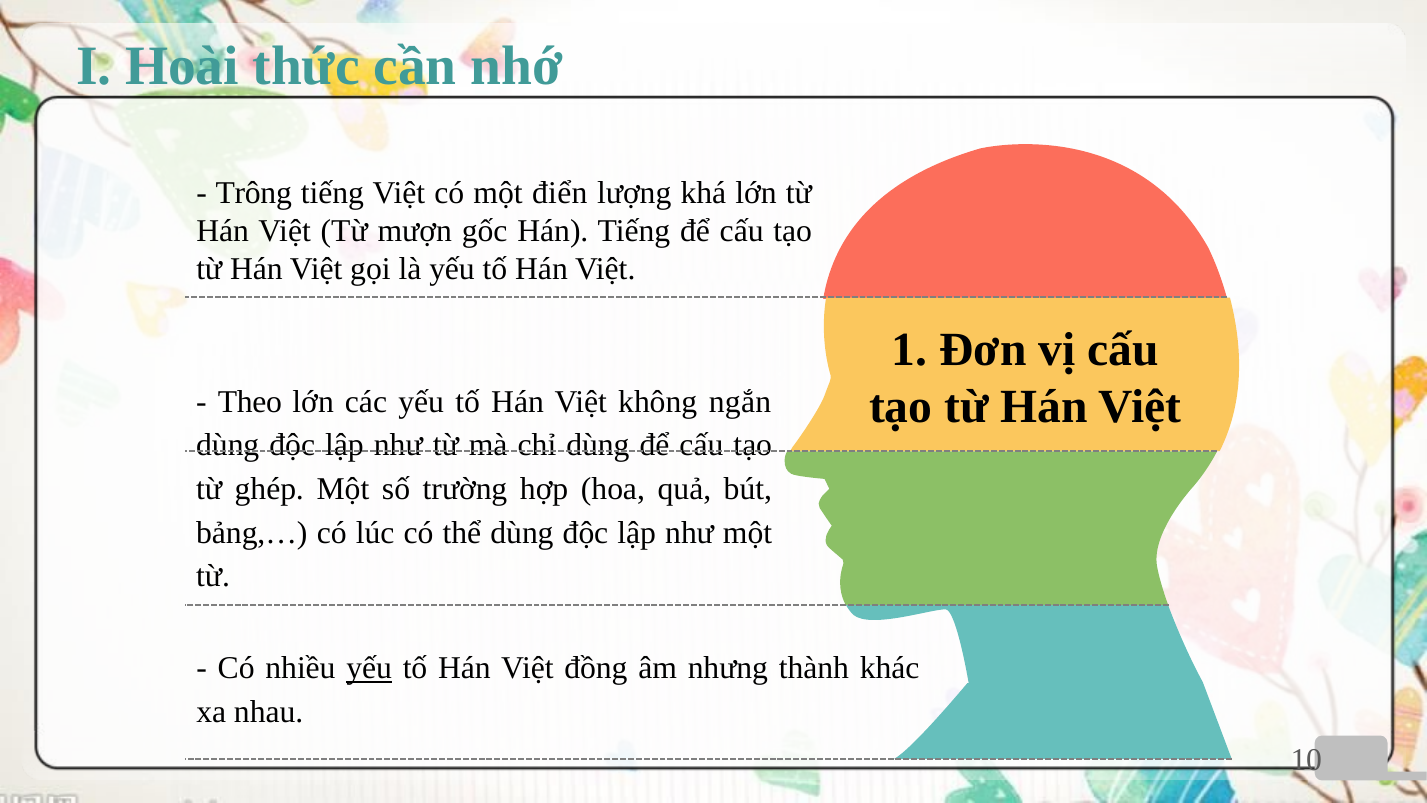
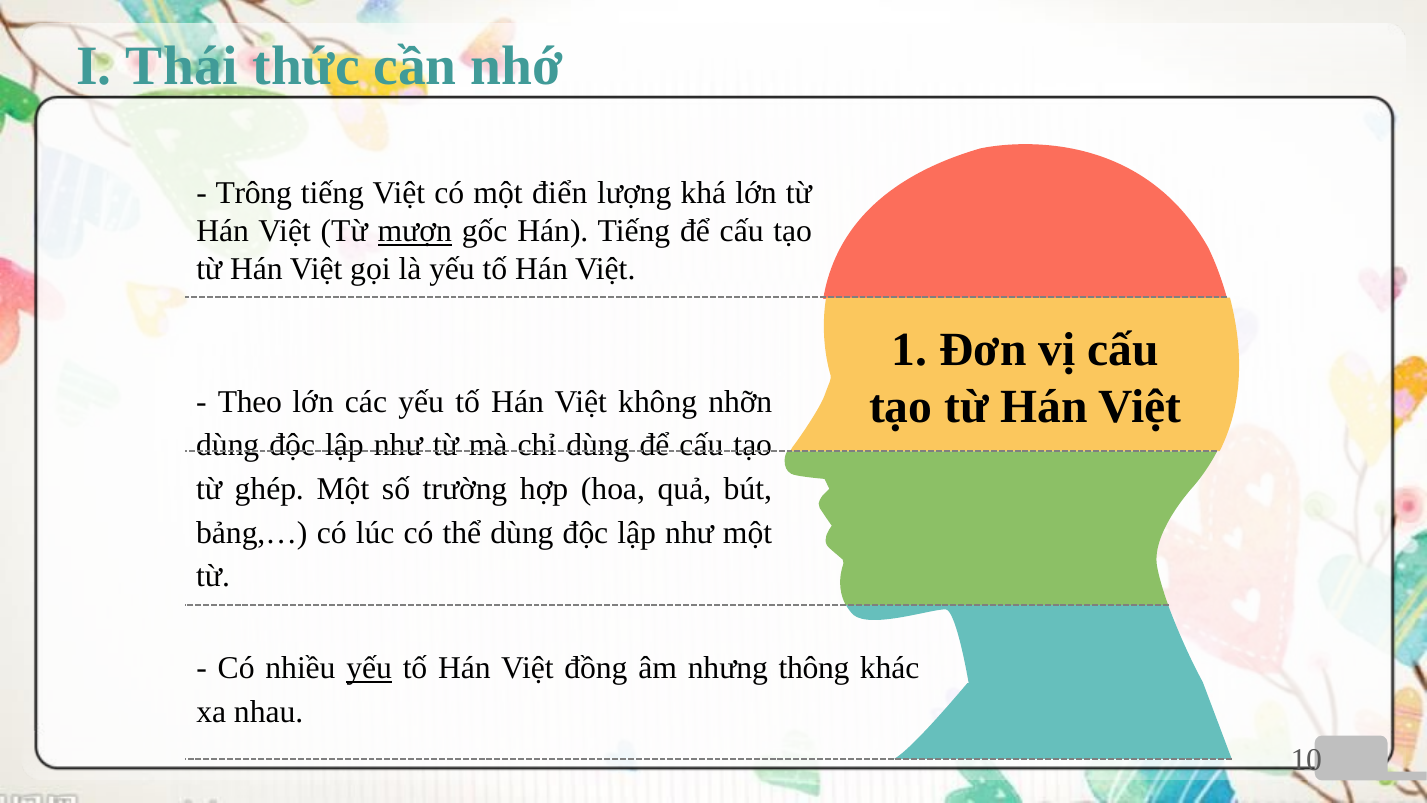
Hoài: Hoài -> Thái
mượn underline: none -> present
ngắn: ngắn -> nhỡn
thành: thành -> thông
